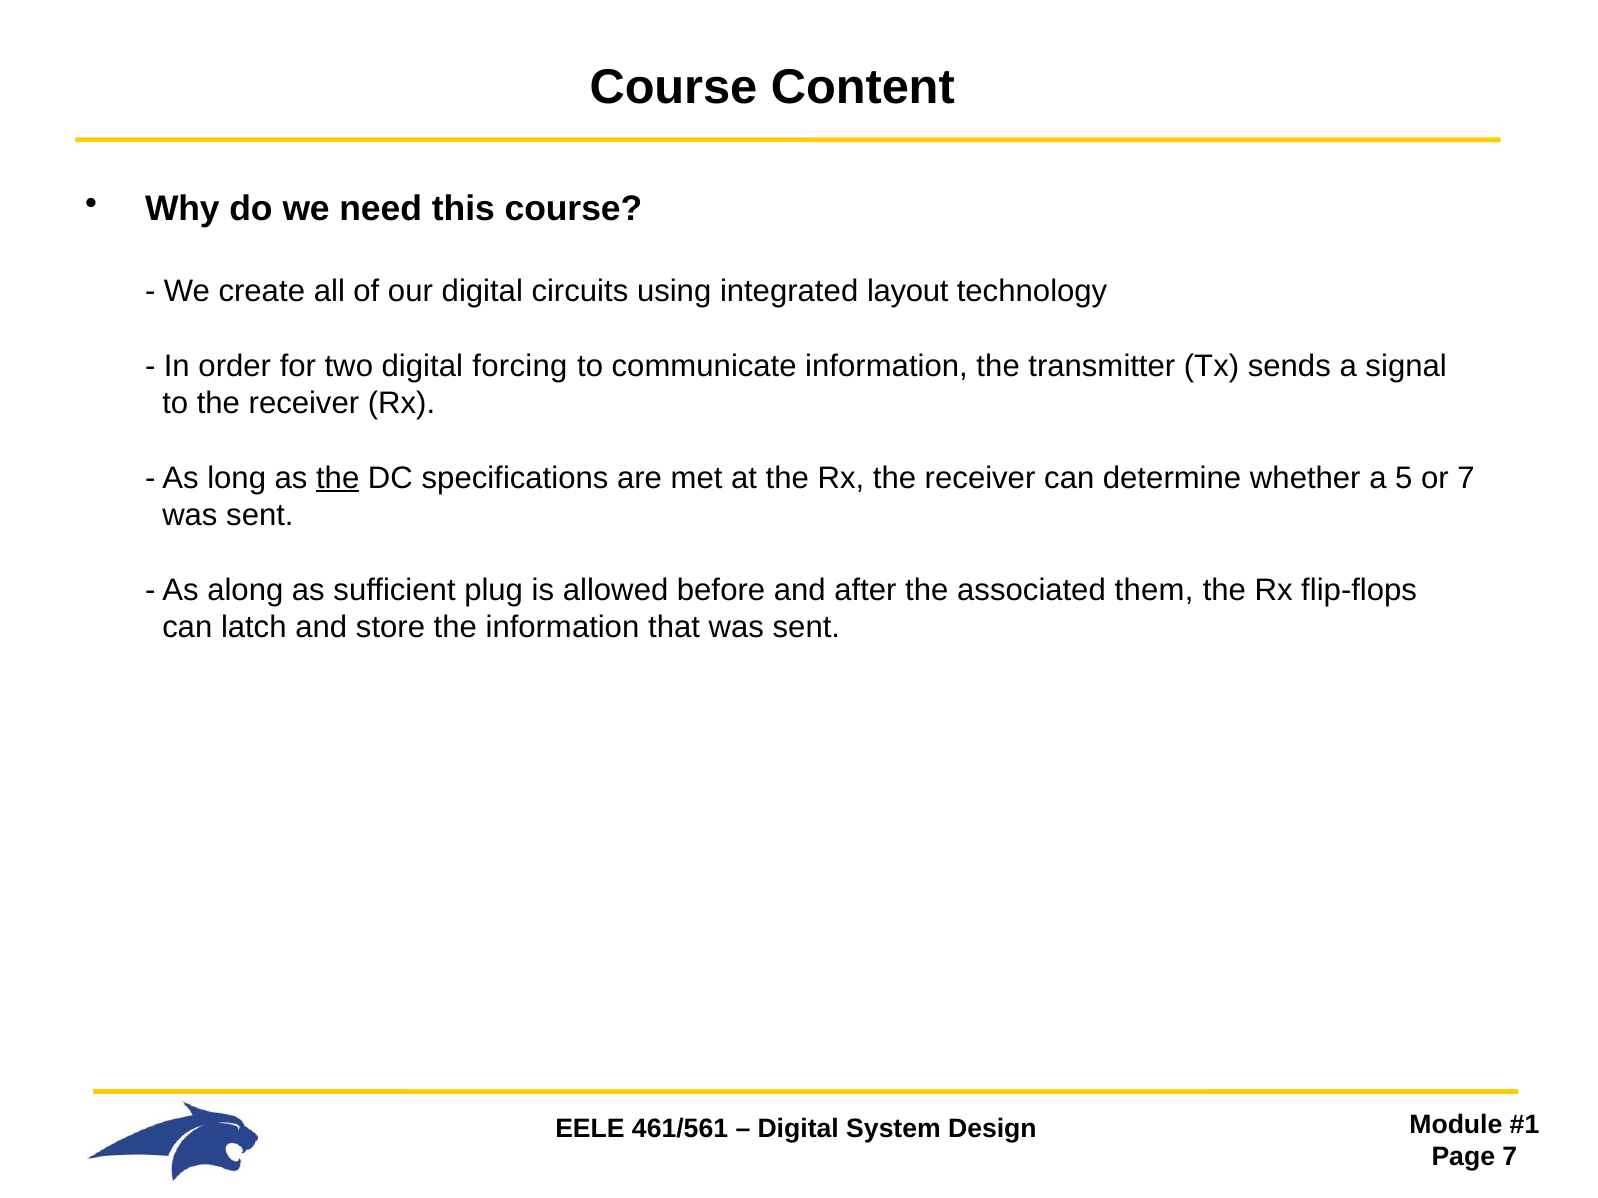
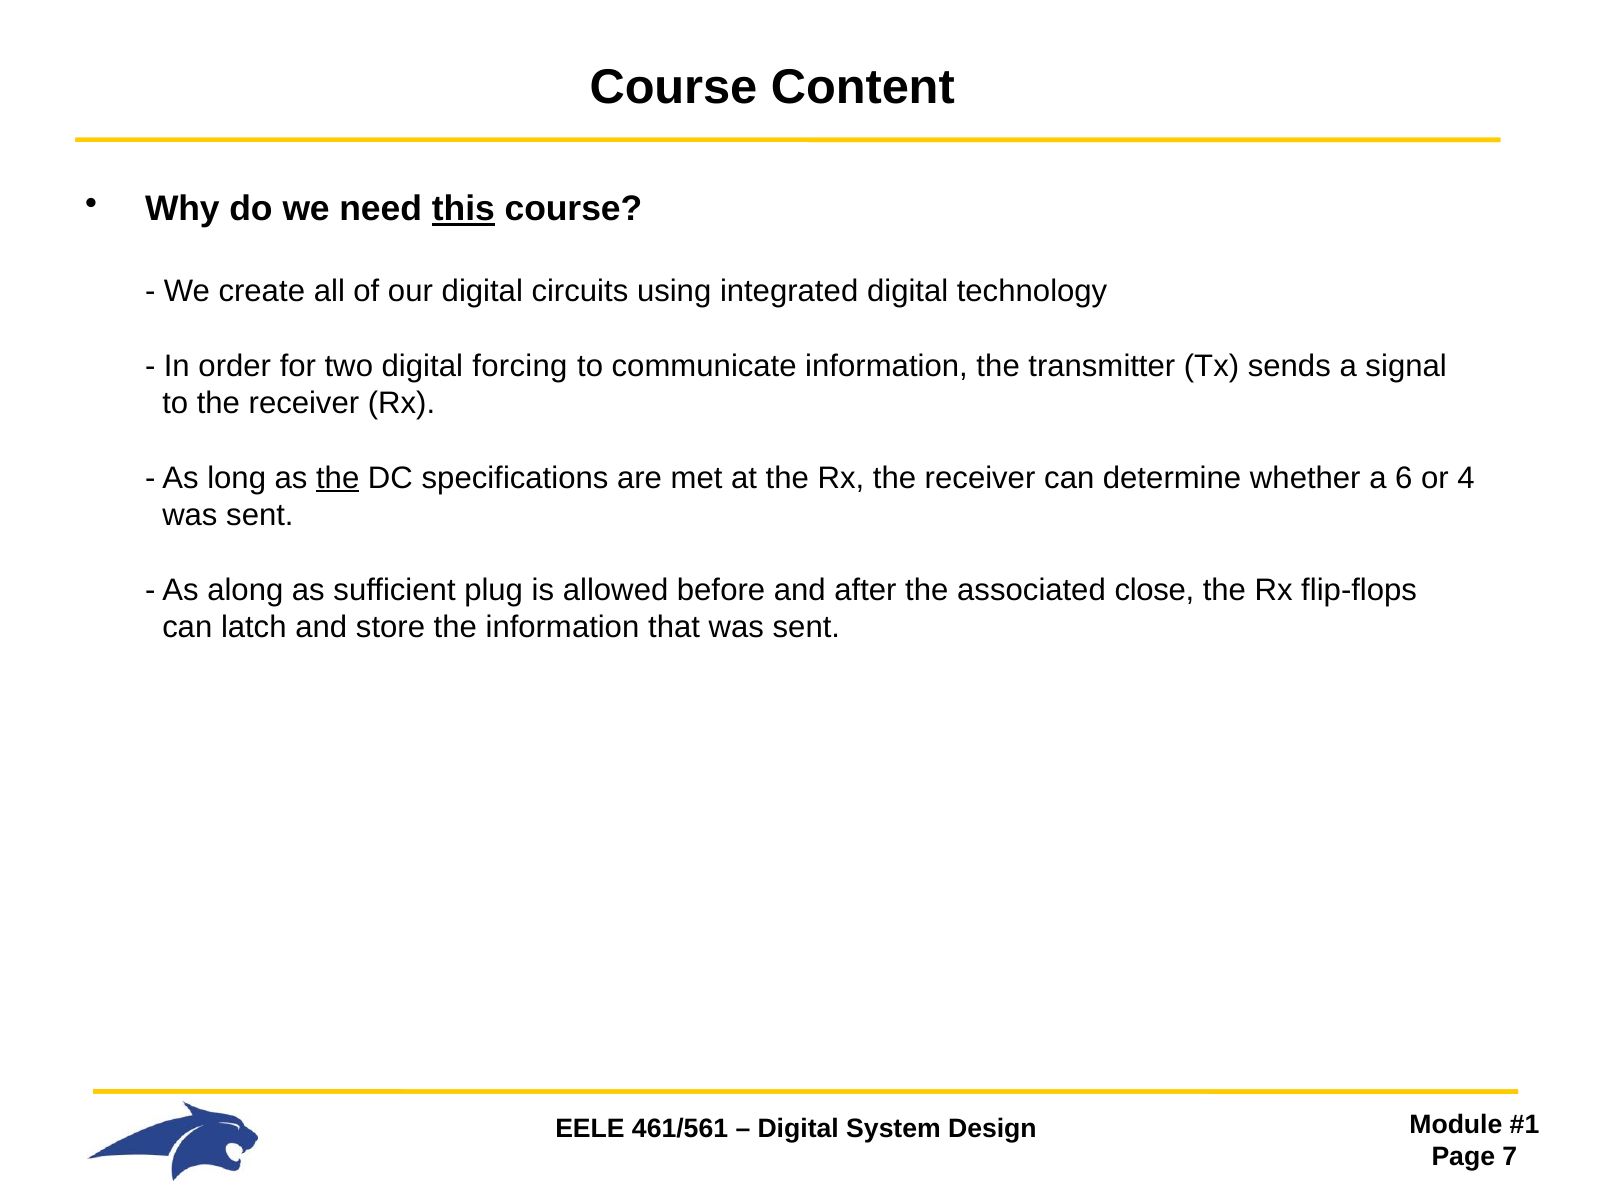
this underline: none -> present
integrated layout: layout -> digital
5: 5 -> 6
or 7: 7 -> 4
them: them -> close
